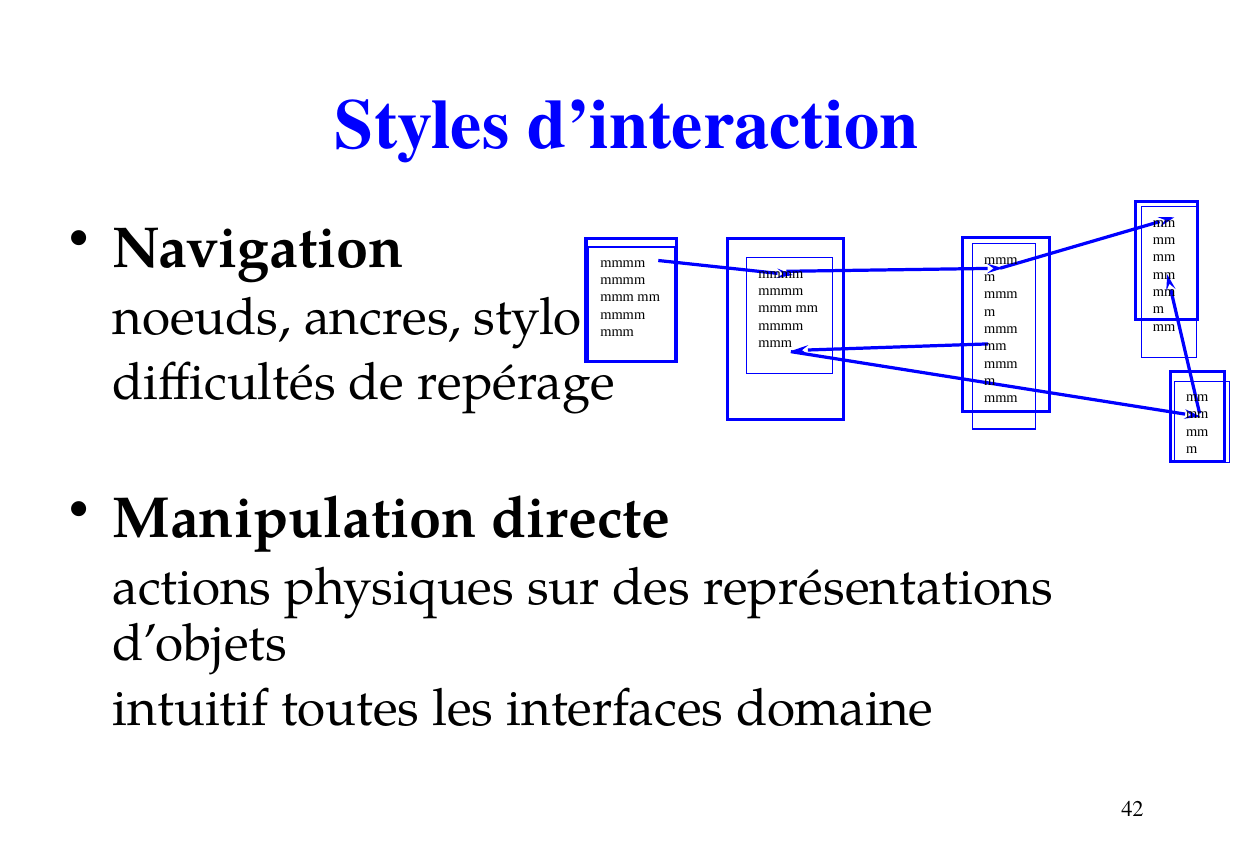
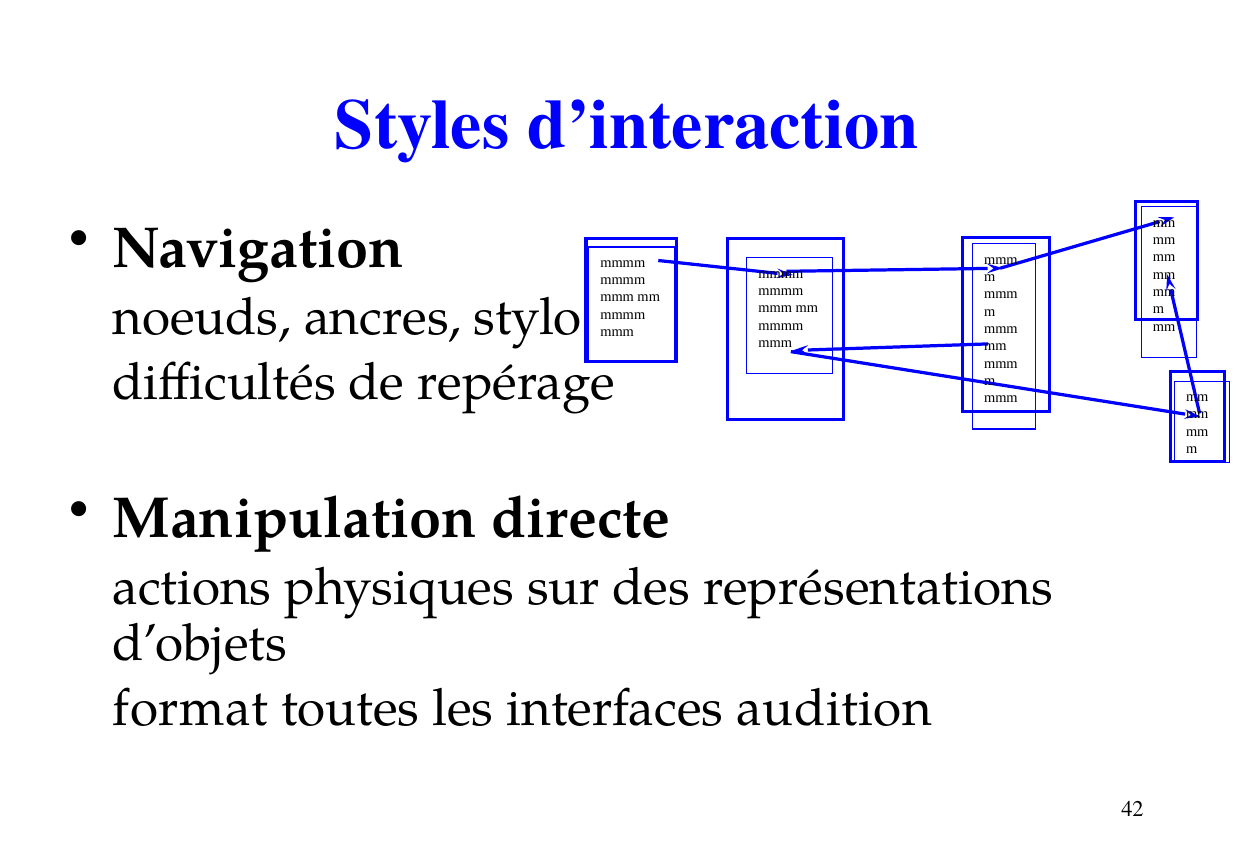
intuitif: intuitif -> format
domaine: domaine -> audition
